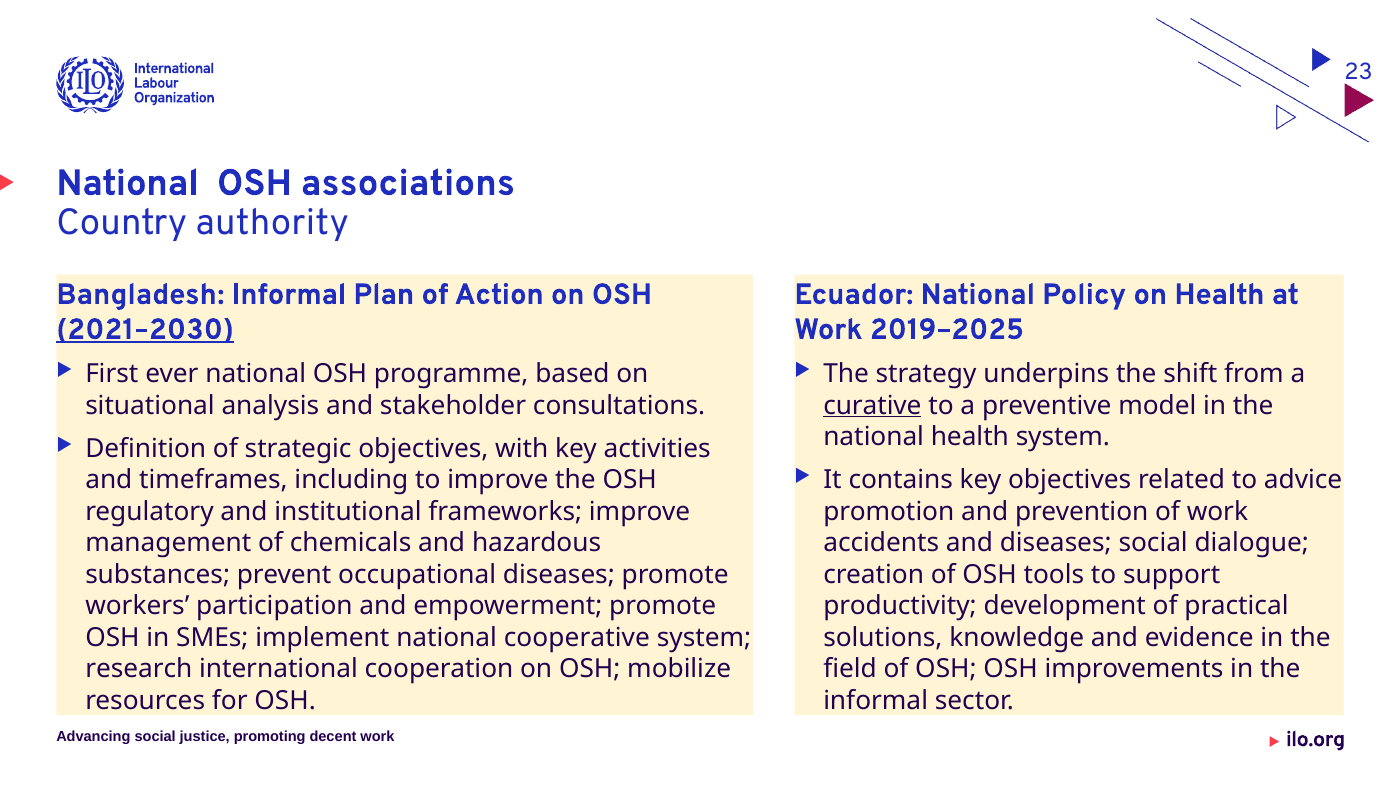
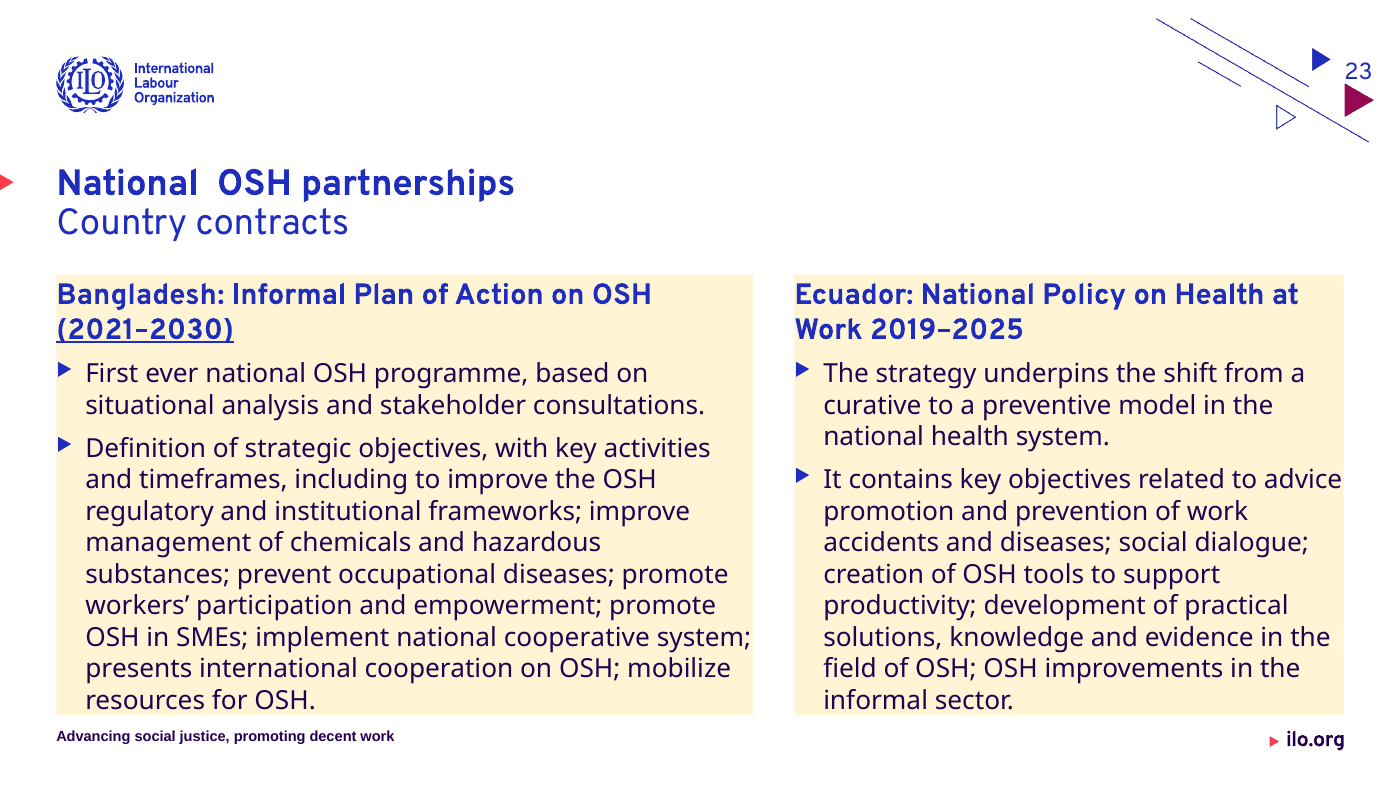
associations: associations -> partnerships
authority: authority -> contracts
curative underline: present -> none
research: research -> presents
